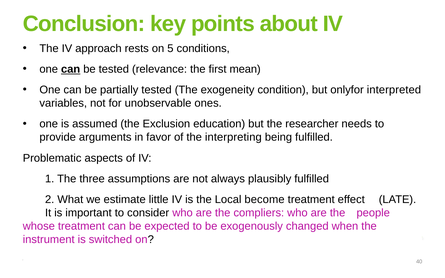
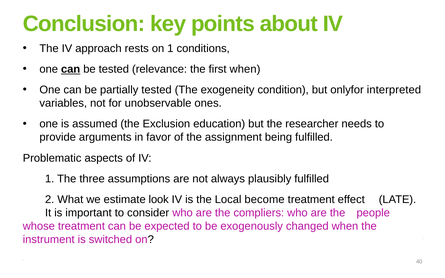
on 5: 5 -> 1
first mean: mean -> when
interpreting: interpreting -> assignment
little: little -> look
